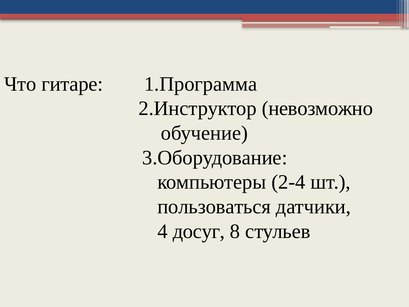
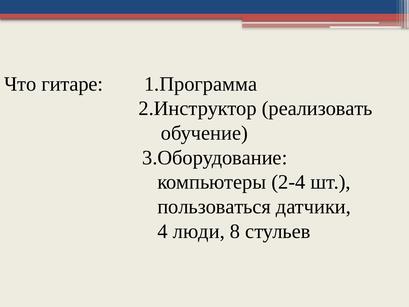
невозможно: невозможно -> реализовать
досуг: досуг -> люди
